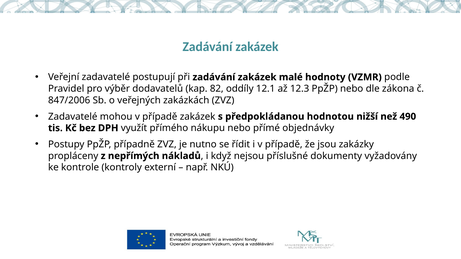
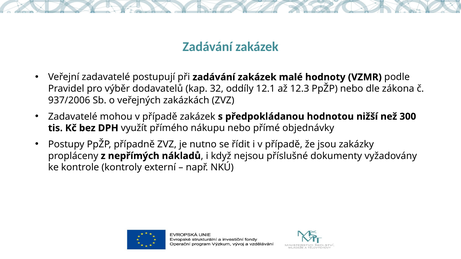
82: 82 -> 32
847/2006: 847/2006 -> 937/2006
490: 490 -> 300
